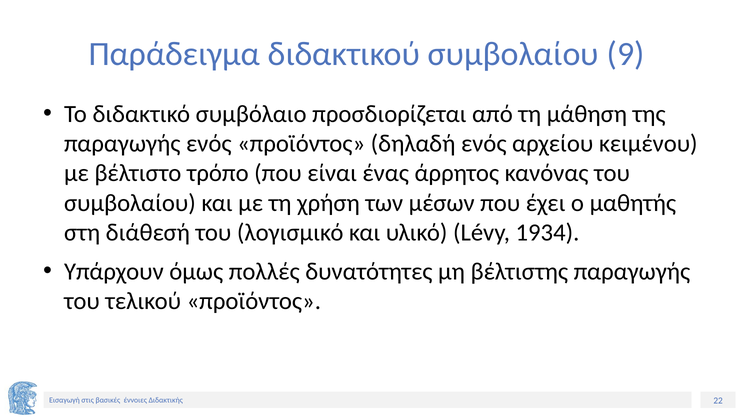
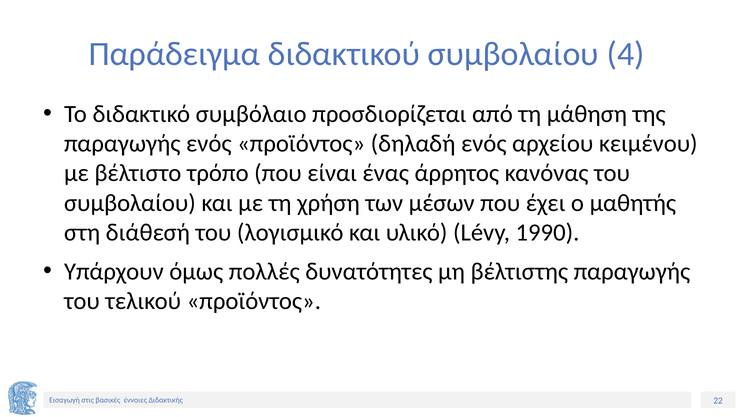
9: 9 -> 4
1934: 1934 -> 1990
